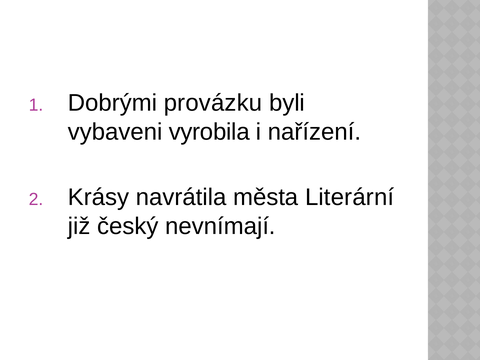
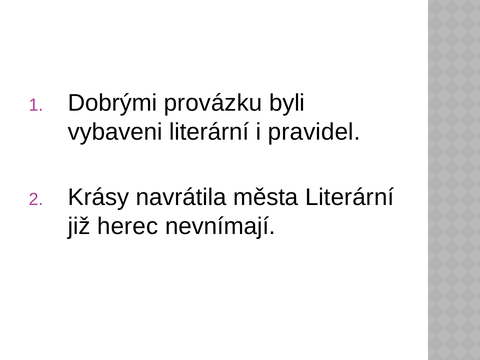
vybaveni vyrobila: vyrobila -> literární
nařízení: nařízení -> pravidel
český: český -> herec
